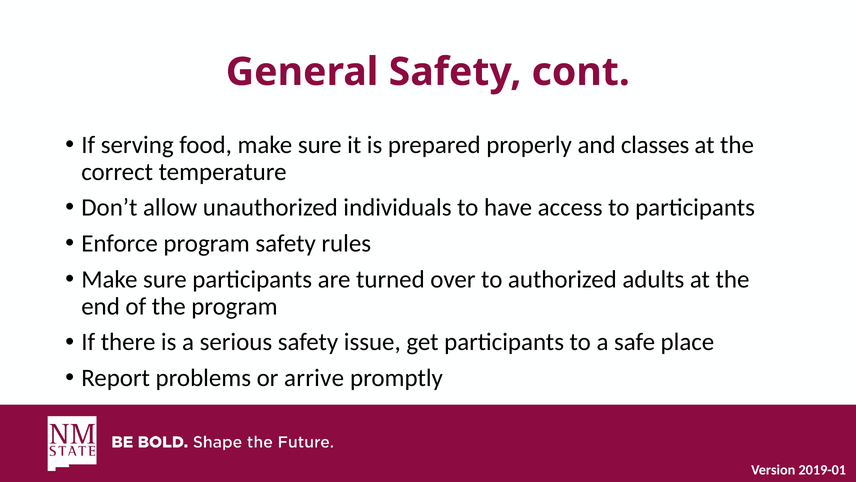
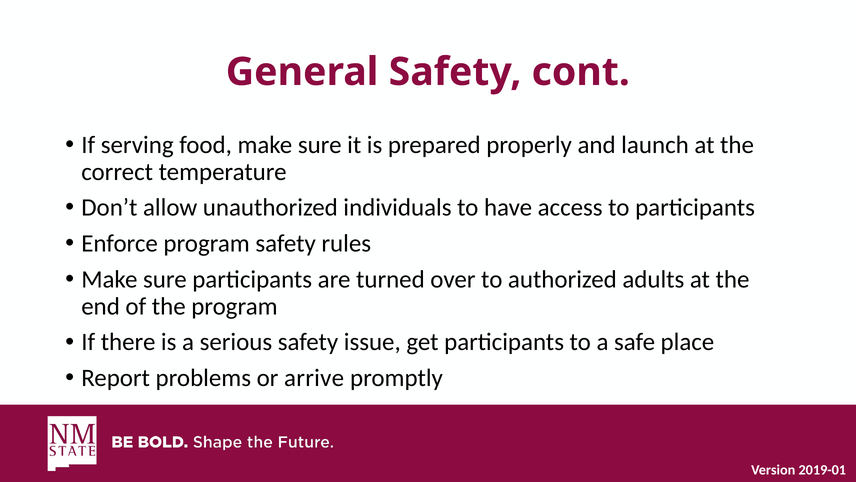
classes: classes -> launch
